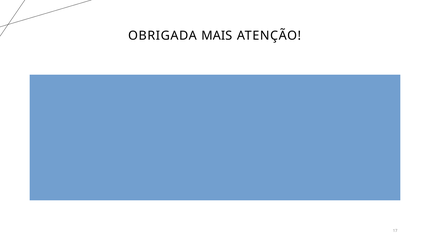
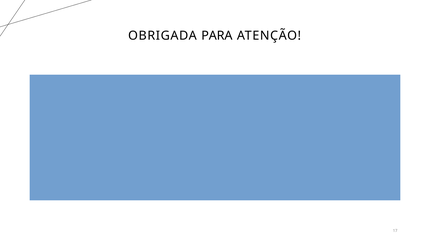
MAIS: MAIS -> PARA
